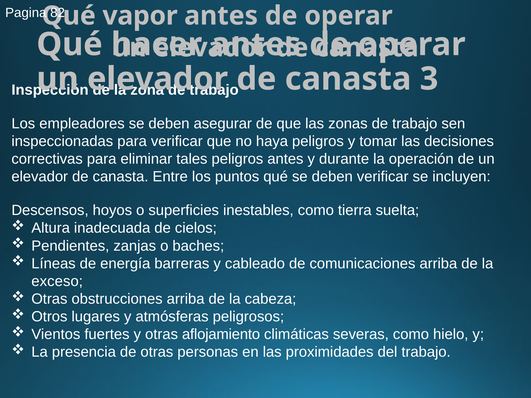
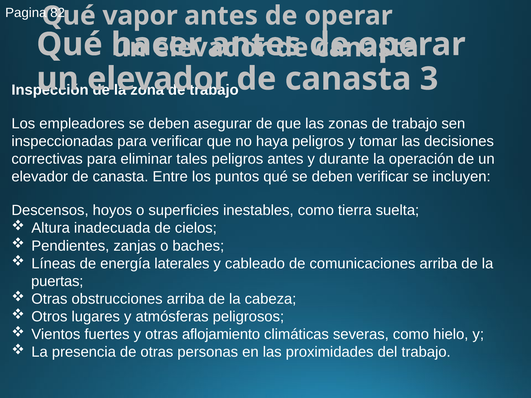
barreras: barreras -> laterales
exceso: exceso -> puertas
